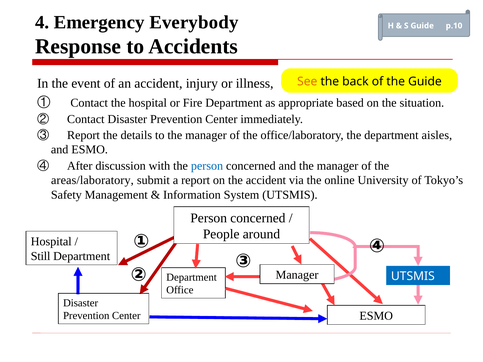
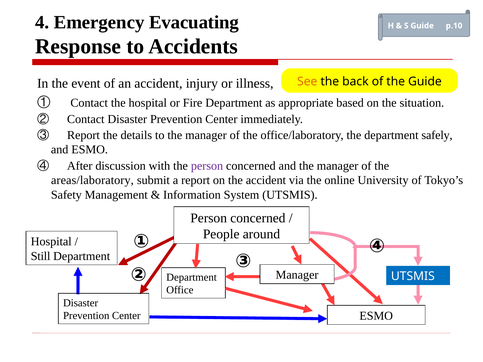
Everybody: Everybody -> Evacuating
aisles: aisles -> safely
person at (207, 166) colour: blue -> purple
